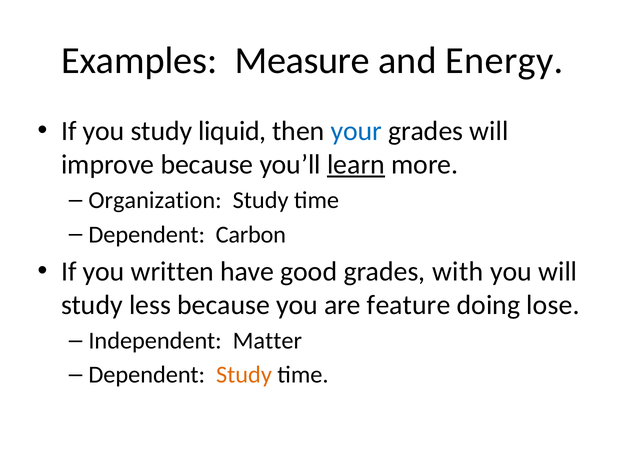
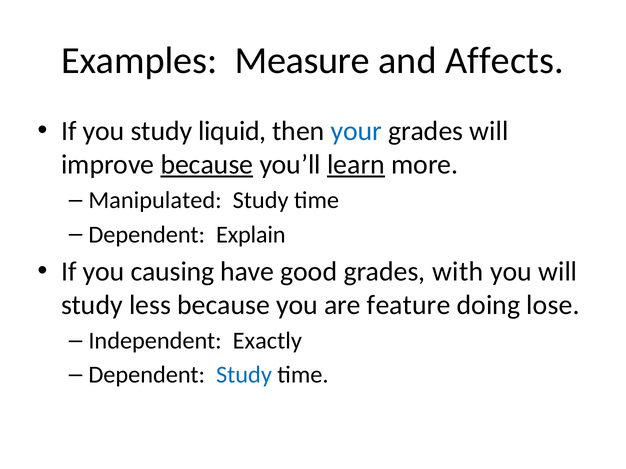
Energy: Energy -> Affects
because at (207, 165) underline: none -> present
Organization: Organization -> Manipulated
Carbon: Carbon -> Explain
written: written -> causing
Matter: Matter -> Exactly
Study at (244, 375) colour: orange -> blue
